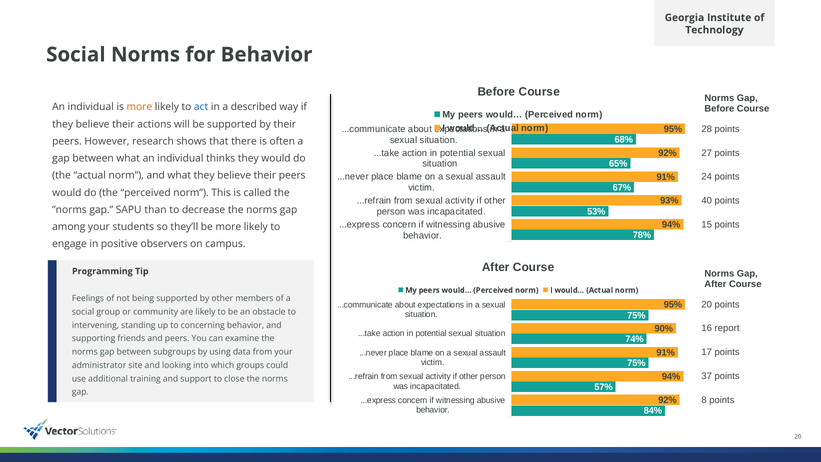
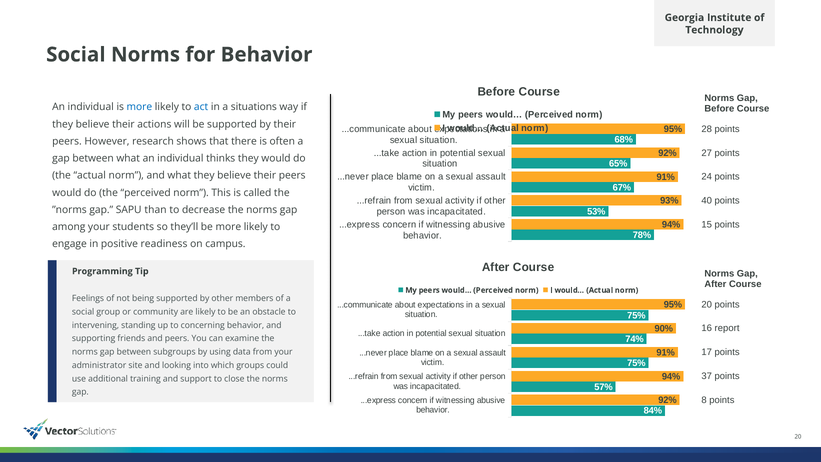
more at (139, 107) colour: orange -> blue
described: described -> situations
observers: observers -> readiness
